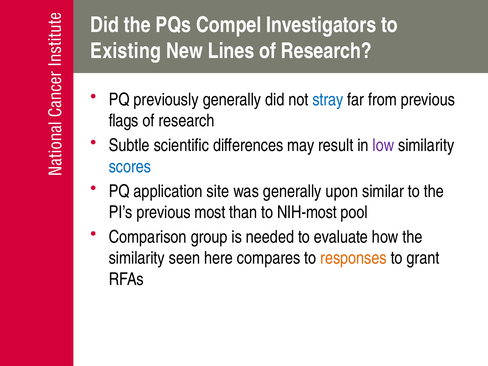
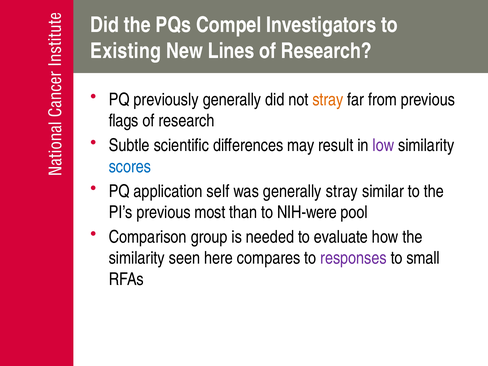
stray at (328, 100) colour: blue -> orange
site: site -> self
generally upon: upon -> stray
NIH-most: NIH-most -> NIH-were
responses colour: orange -> purple
grant: grant -> small
